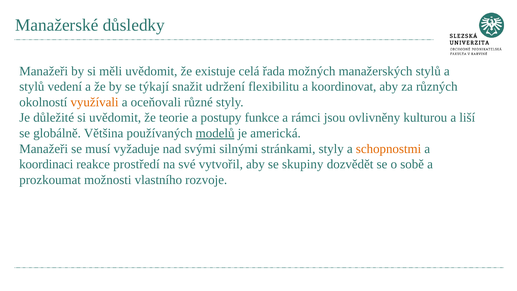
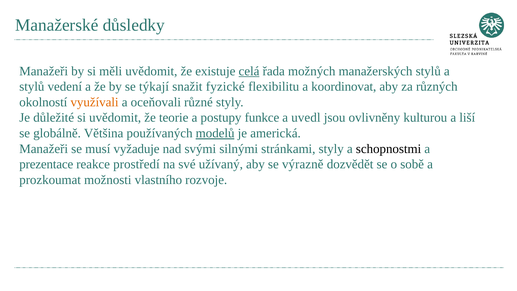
celá underline: none -> present
udržení: udržení -> fyzické
rámci: rámci -> uvedl
schopnostmi colour: orange -> black
koordinaci: koordinaci -> prezentace
vytvořil: vytvořil -> užívaný
skupiny: skupiny -> výrazně
